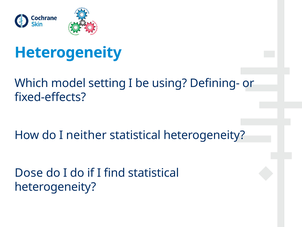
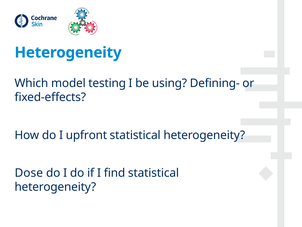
setting: setting -> testing
neither: neither -> upfront
